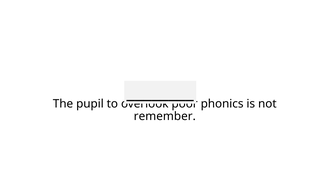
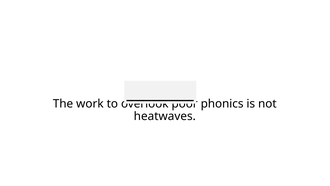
pupil: pupil -> work
remember: remember -> heatwaves
